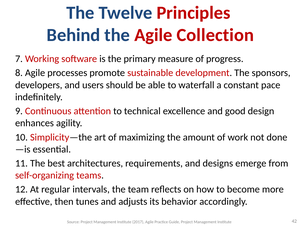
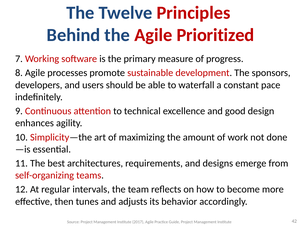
Collection: Collection -> Prioritized
